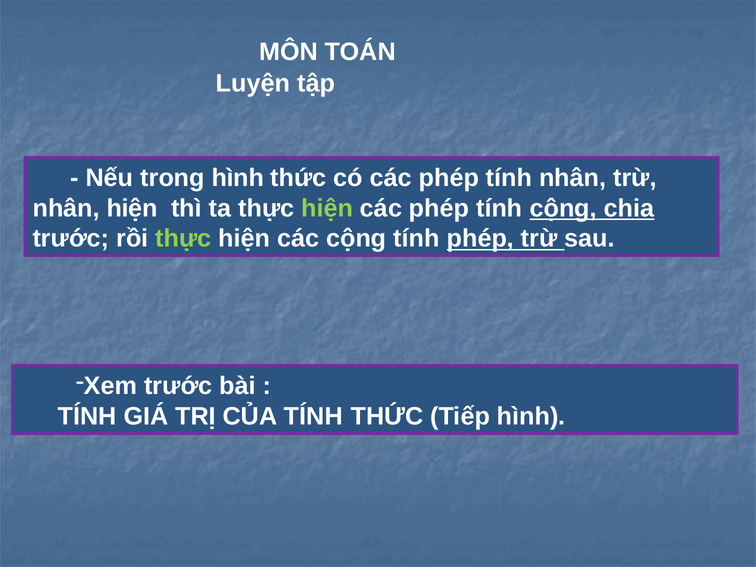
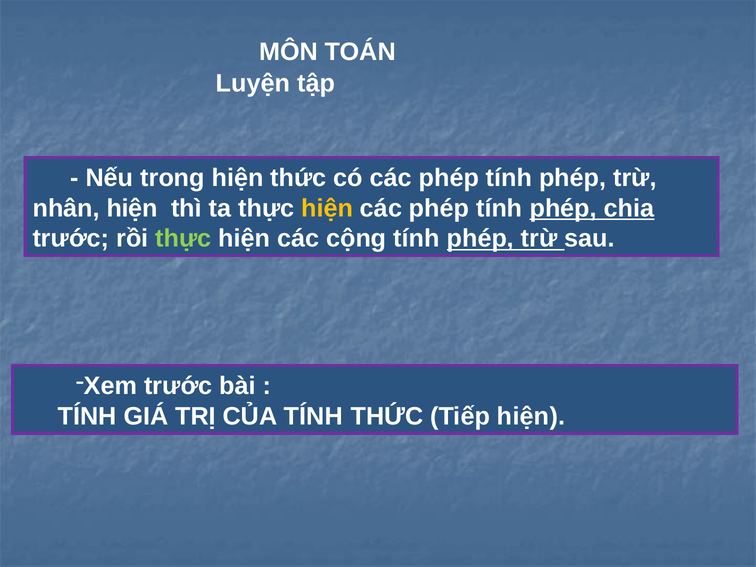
trong hình: hình -> hiện
nhân at (573, 178): nhân -> phép
hiện at (327, 208) colour: light green -> yellow
cộng at (563, 208): cộng -> phép
Tiếp hình: hình -> hiện
